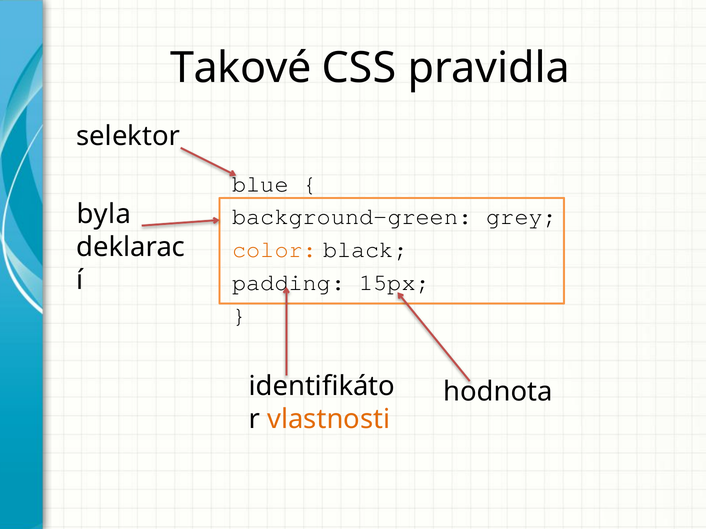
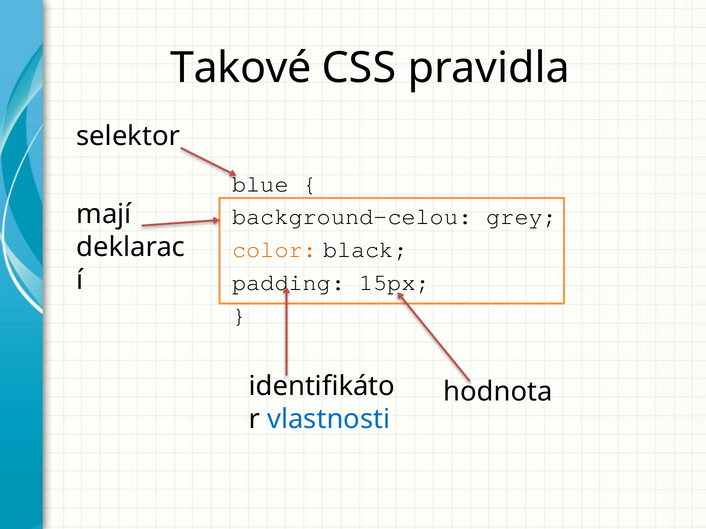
byla: byla -> mají
background-green: background-green -> background-celou
vlastnosti colour: orange -> blue
